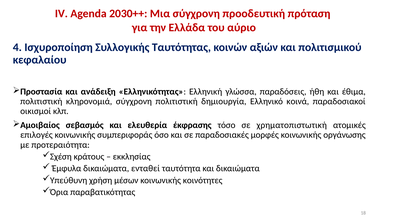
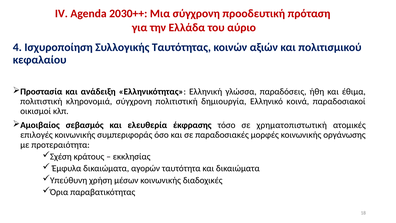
ενταθεί: ενταθεί -> αγορών
κοινότητες: κοινότητες -> διαδοχικές
